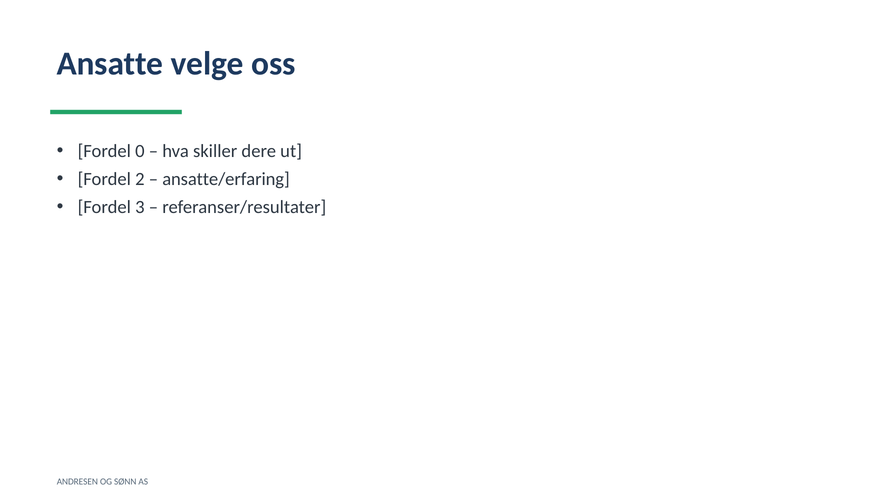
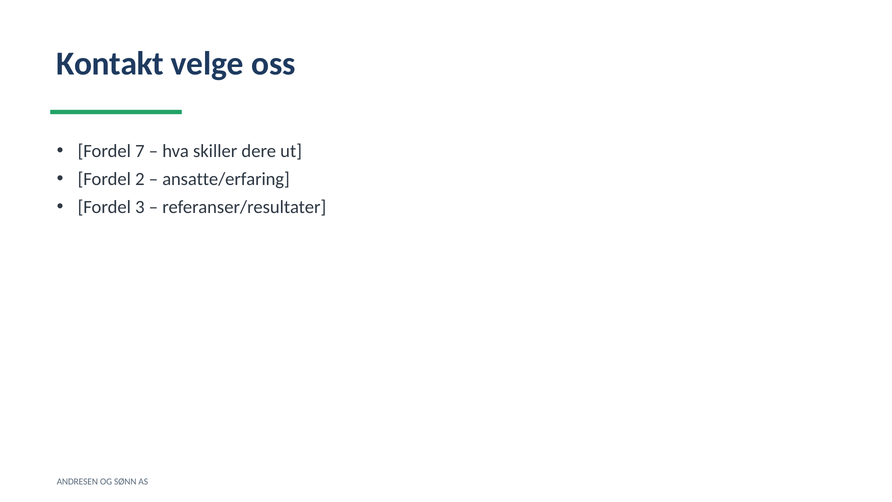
Ansatte: Ansatte -> Kontakt
0: 0 -> 7
